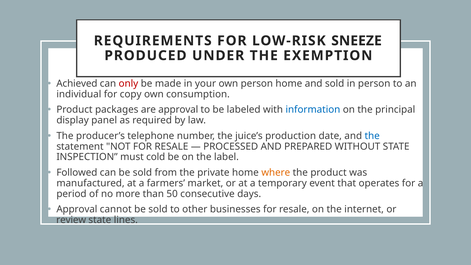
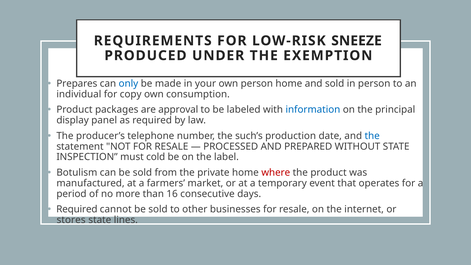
Achieved: Achieved -> Prepares
only colour: red -> blue
juice’s: juice’s -> such’s
Followed: Followed -> Botulism
where colour: orange -> red
50: 50 -> 16
Approval at (77, 209): Approval -> Required
review: review -> stores
